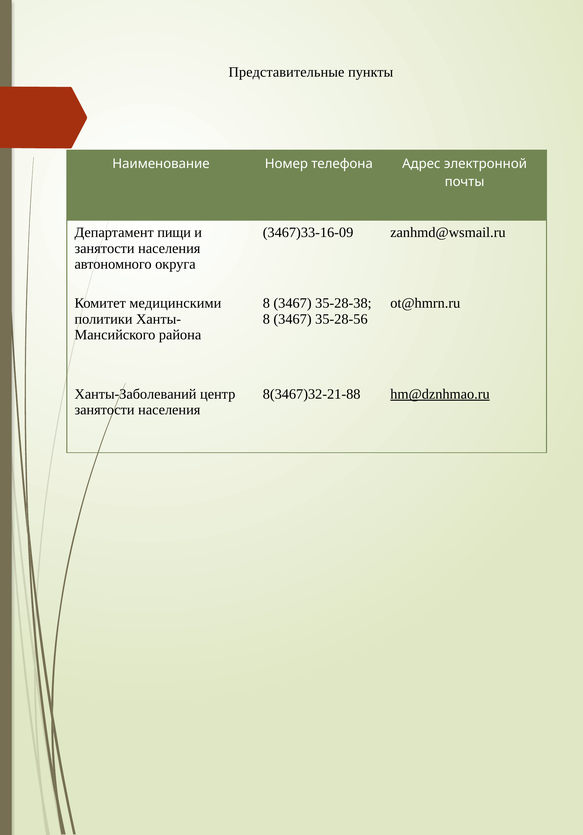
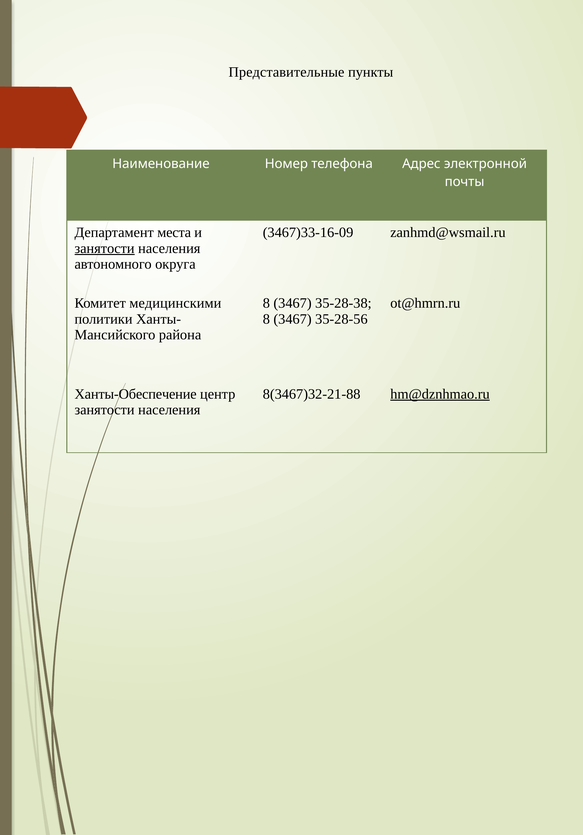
пищи: пищи -> места
занятости at (105, 248) underline: none -> present
Ханты-Заболеваний: Ханты-Заболеваний -> Ханты-Обеспечение
